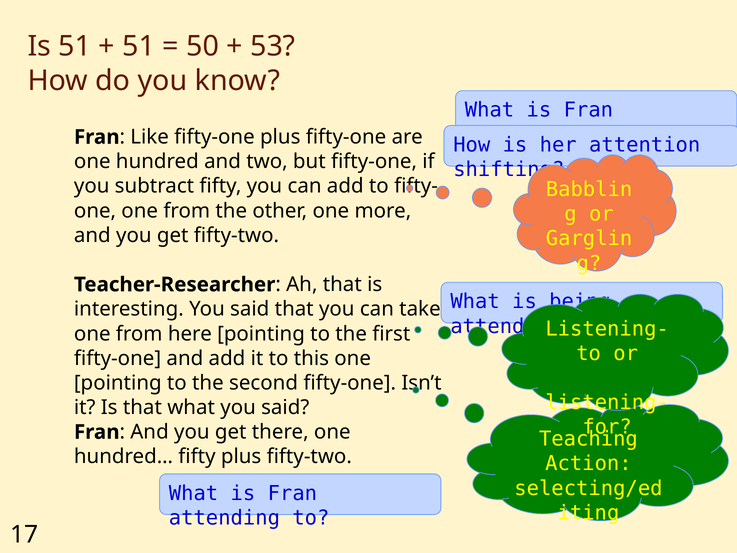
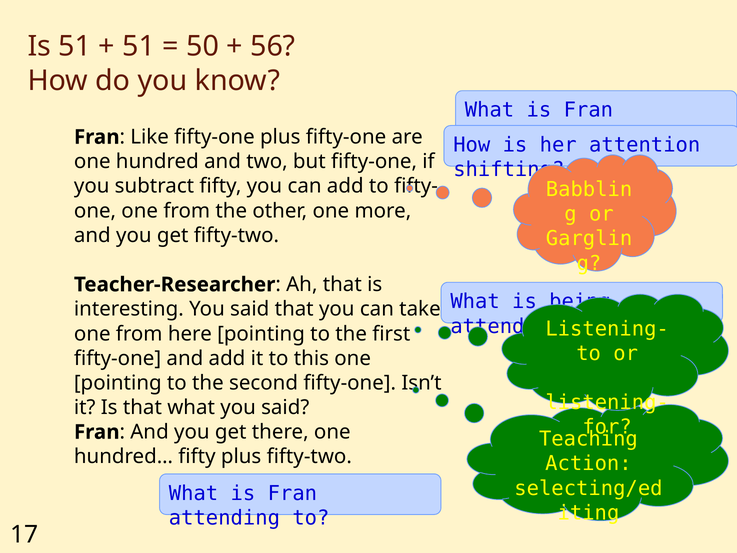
53: 53 -> 56
